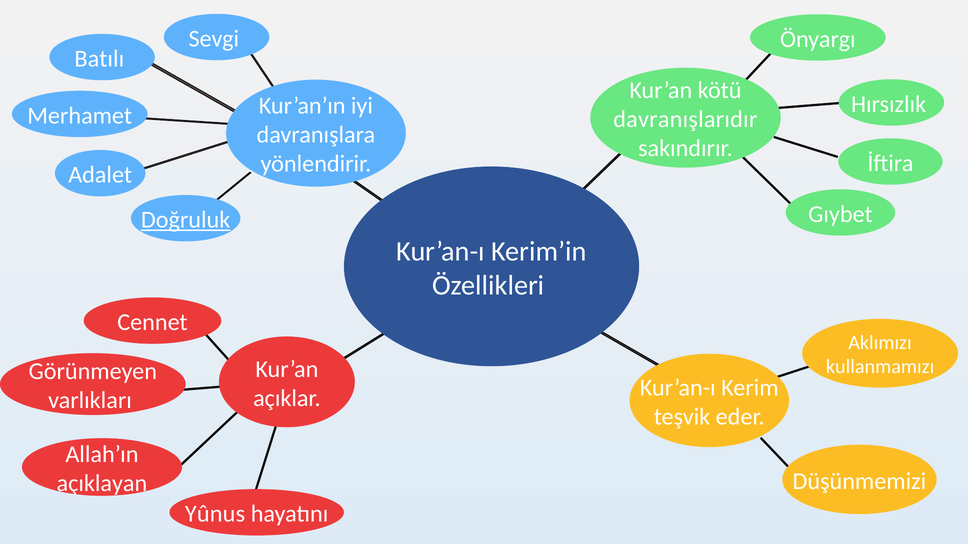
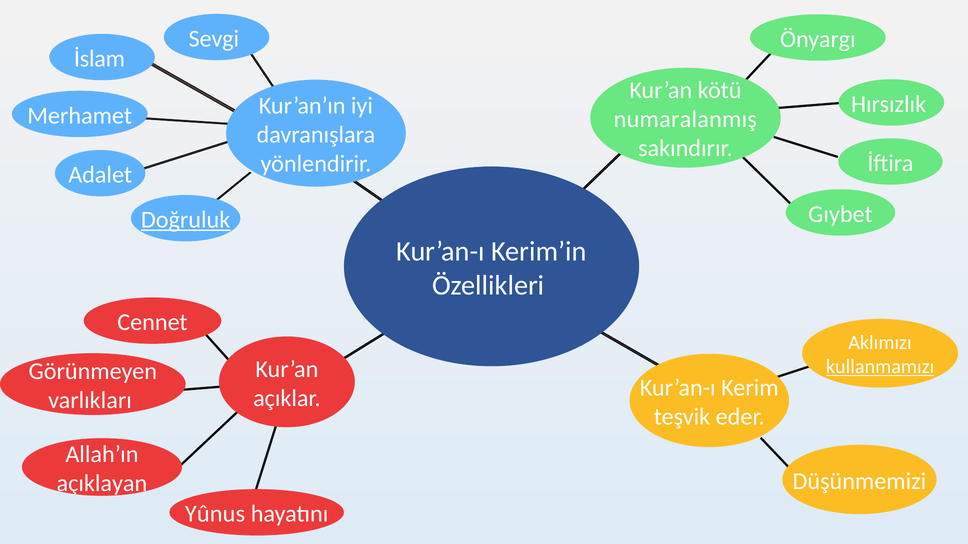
Batılı: Batılı -> İslam
davranışlarıdır: davranışlarıdır -> numaralanmış
kullanmamızı underline: none -> present
